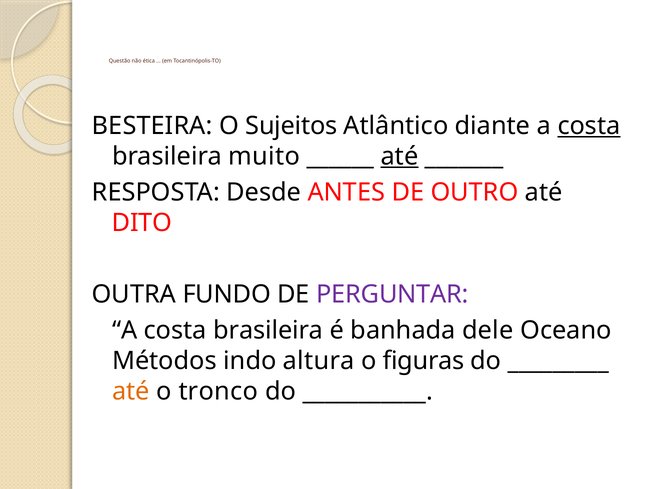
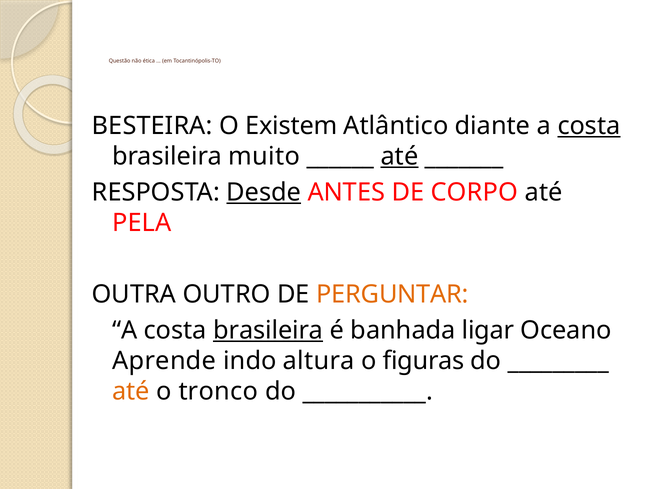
Sujeitos: Sujeitos -> Existem
Desde underline: none -> present
OUTRO: OUTRO -> CORPO
DITO: DITO -> PELA
FUNDO: FUNDO -> OUTRO
PERGUNTAR colour: purple -> orange
brasileira at (268, 330) underline: none -> present
dele: dele -> ligar
Métodos: Métodos -> Aprende
